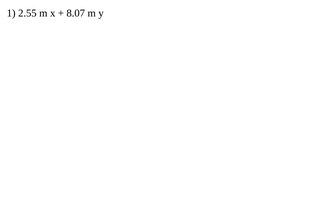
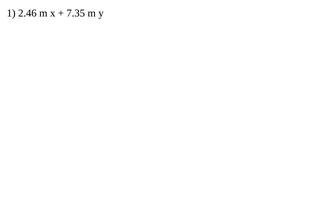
2.55: 2.55 -> 2.46
8.07: 8.07 -> 7.35
